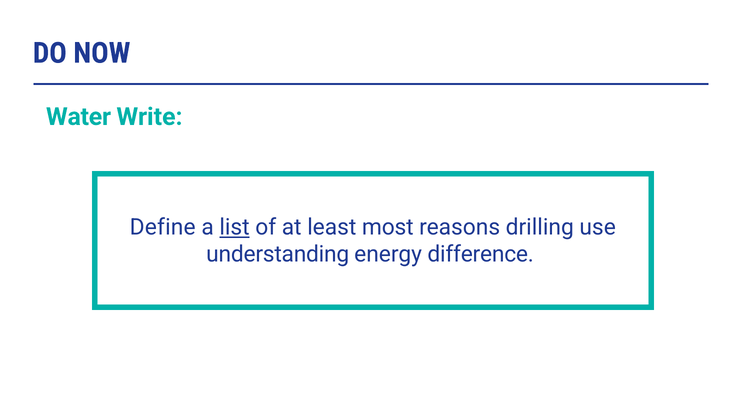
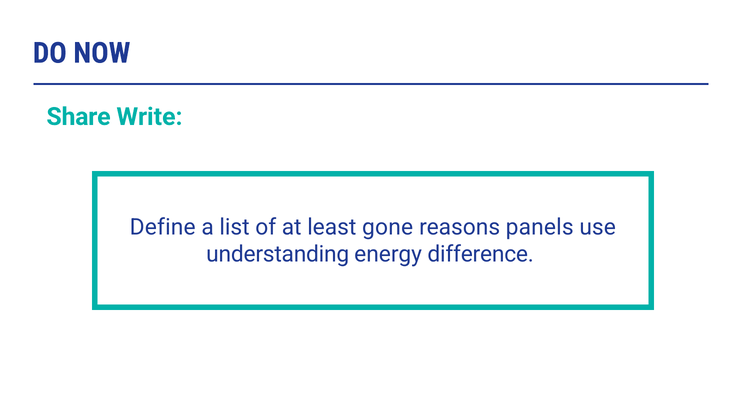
Water: Water -> Share
list underline: present -> none
most: most -> gone
drilling: drilling -> panels
